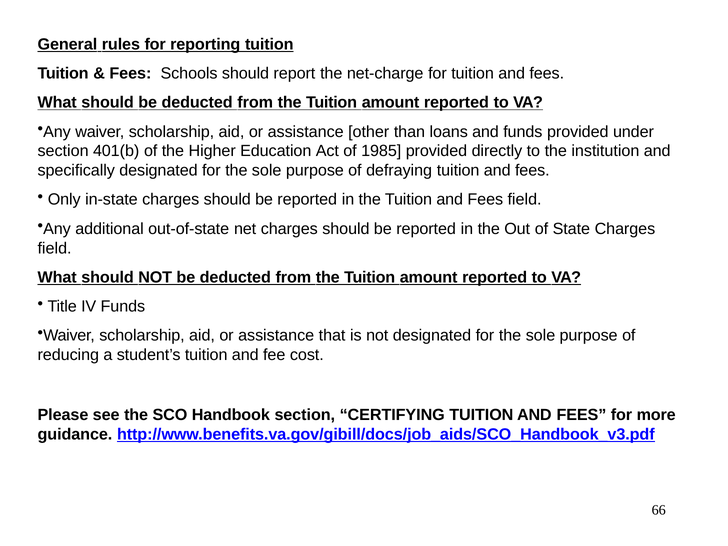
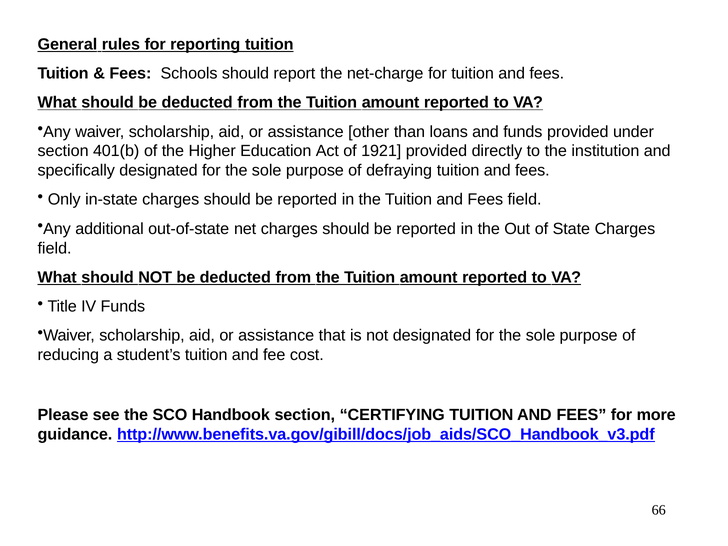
1985: 1985 -> 1921
